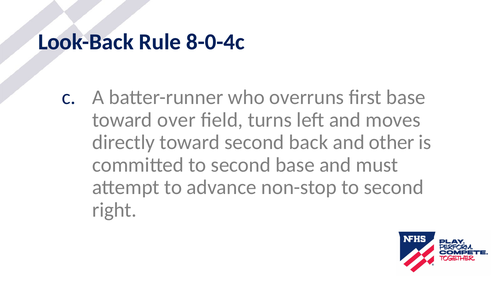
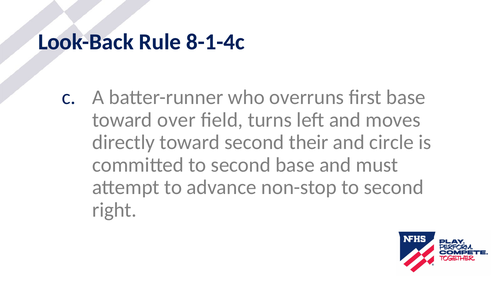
8-0-4c: 8-0-4c -> 8-1-4c
back: back -> their
other: other -> circle
